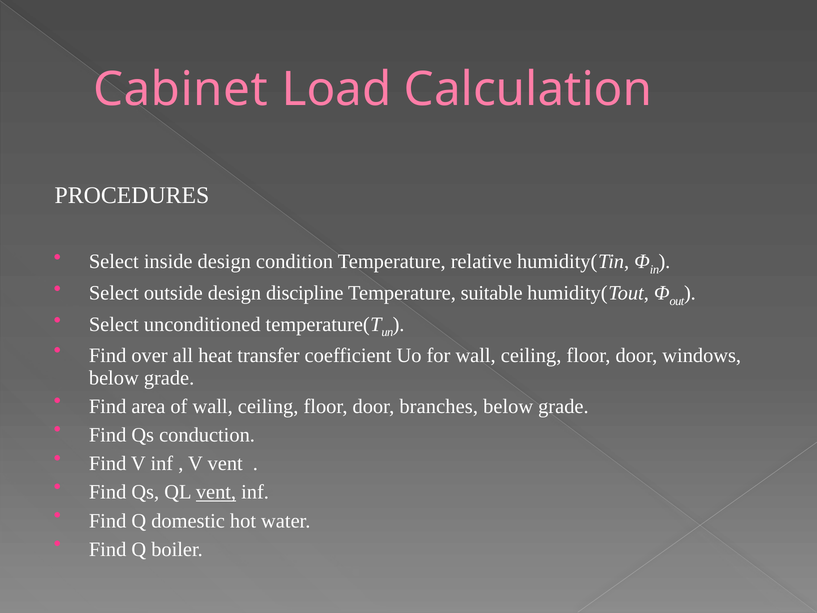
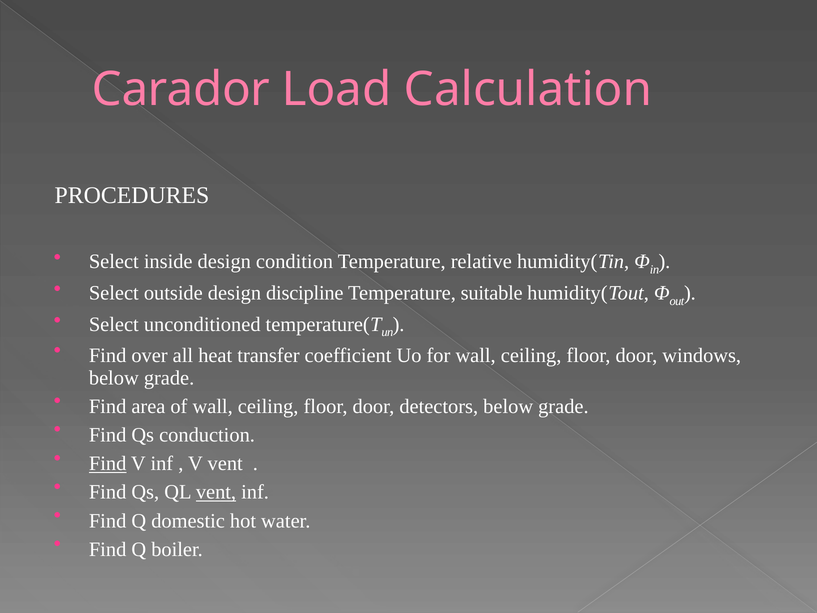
Cabinet: Cabinet -> Carador
branches: branches -> detectors
Find at (108, 463) underline: none -> present
